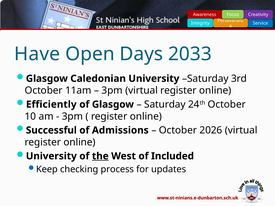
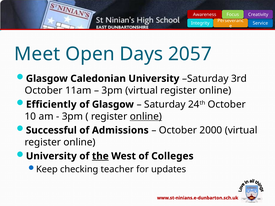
Have: Have -> Meet
2033: 2033 -> 2057
online at (146, 116) underline: none -> present
2026: 2026 -> 2000
Included: Included -> Colleges
process: process -> teacher
